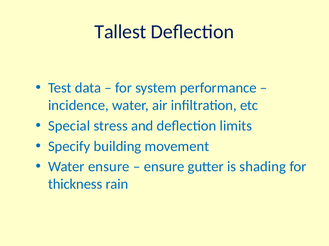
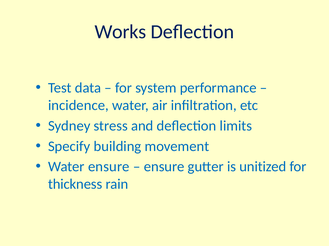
Tallest: Tallest -> Works
Special: Special -> Sydney
shading: shading -> unitized
